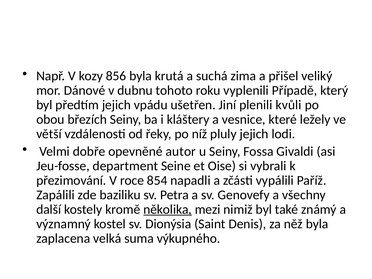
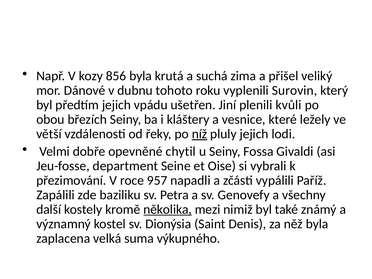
Případě: Případě -> Surovin
níž underline: none -> present
autor: autor -> chytil
854: 854 -> 957
